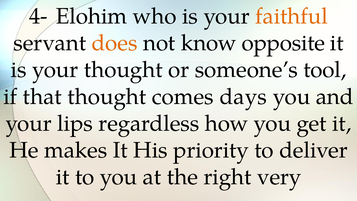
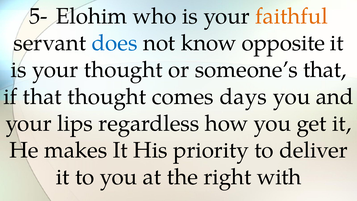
4-: 4- -> 5-
does colour: orange -> blue
someone’s tool: tool -> that
very: very -> with
